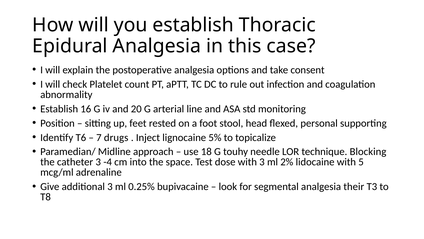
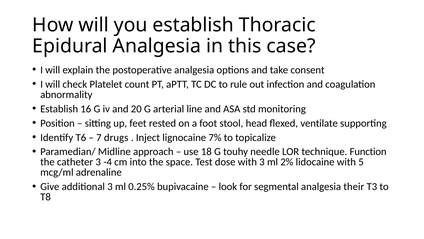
personal: personal -> ventilate
5%: 5% -> 7%
Blocking: Blocking -> Function
